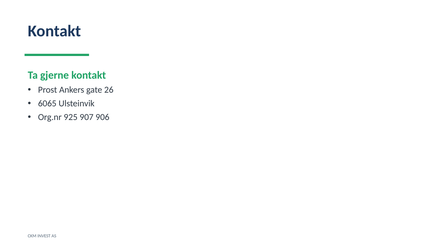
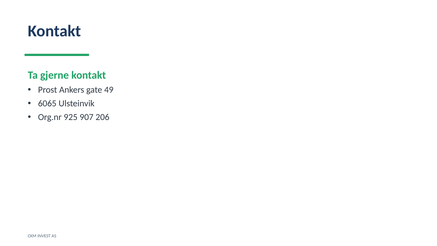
26: 26 -> 49
906: 906 -> 206
